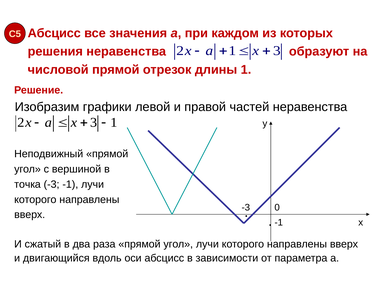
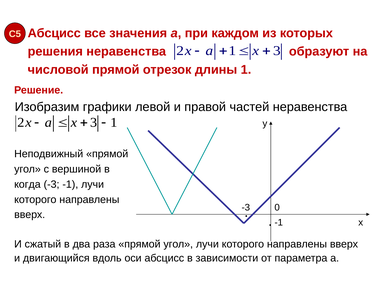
точка: точка -> когда
